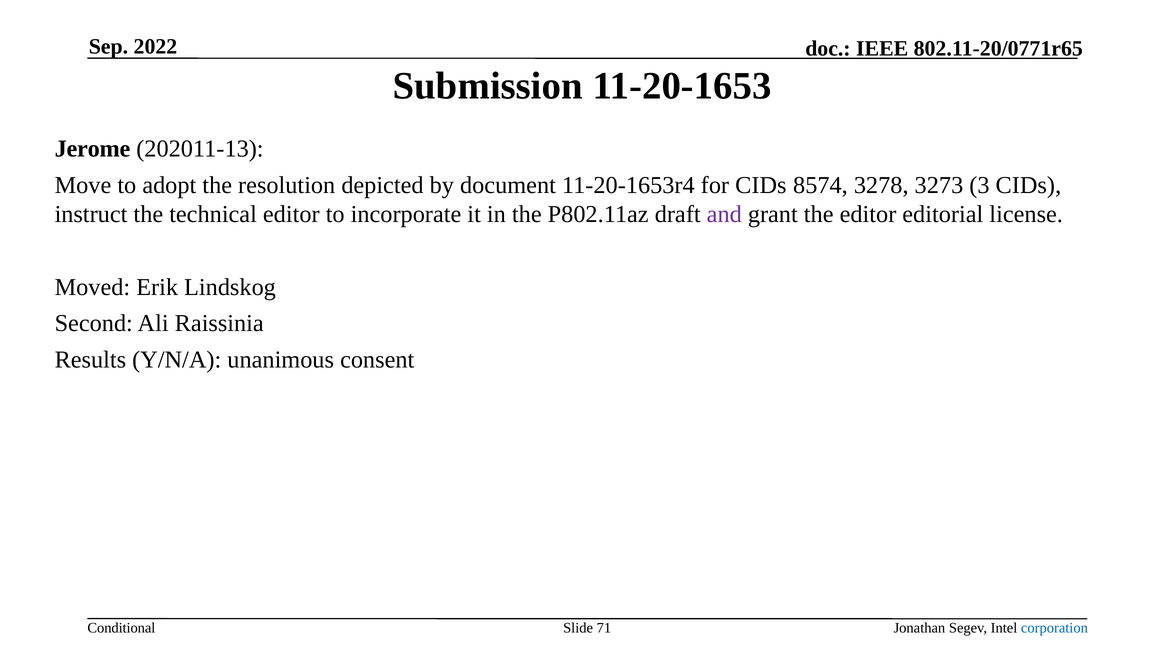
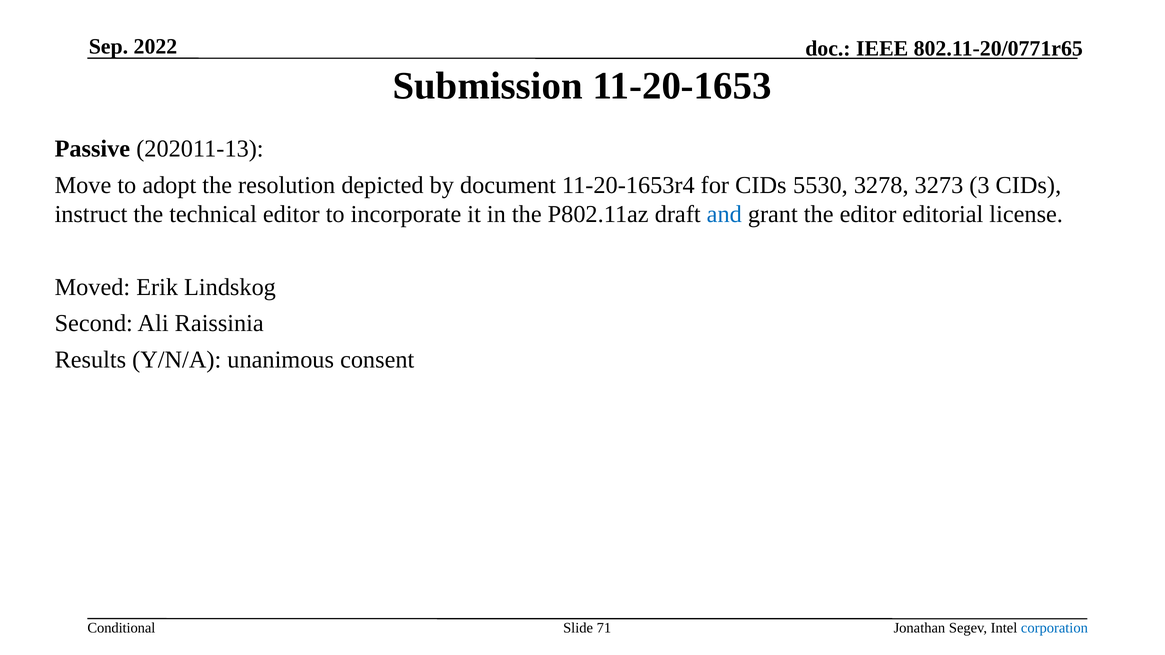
Jerome: Jerome -> Passive
8574: 8574 -> 5530
and colour: purple -> blue
